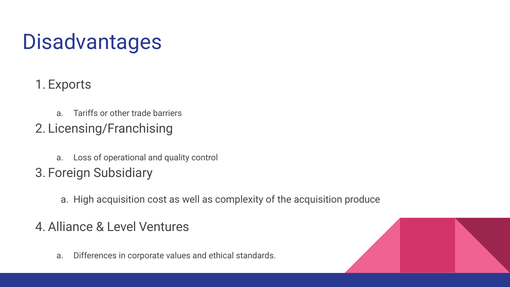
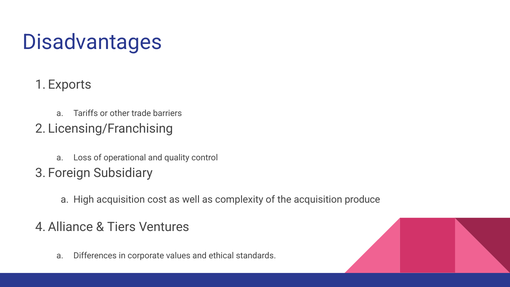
Level: Level -> Tiers
